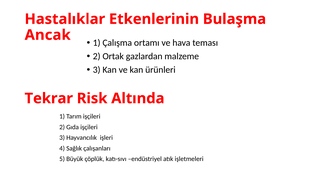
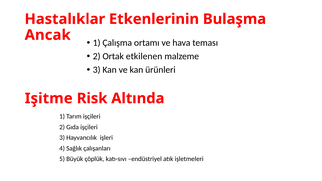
gazlardan: gazlardan -> etkilenen
Tekrar: Tekrar -> Işitme
